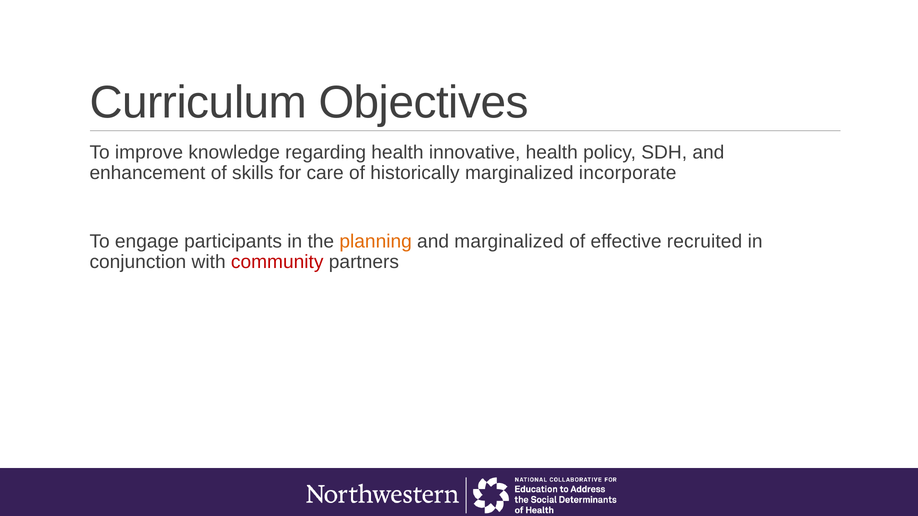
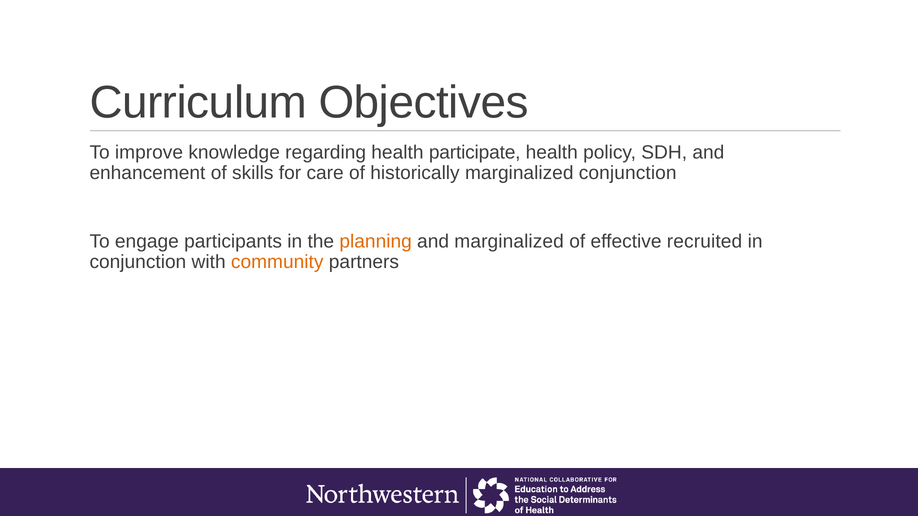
innovative: innovative -> participate
marginalized incorporate: incorporate -> conjunction
community colour: red -> orange
